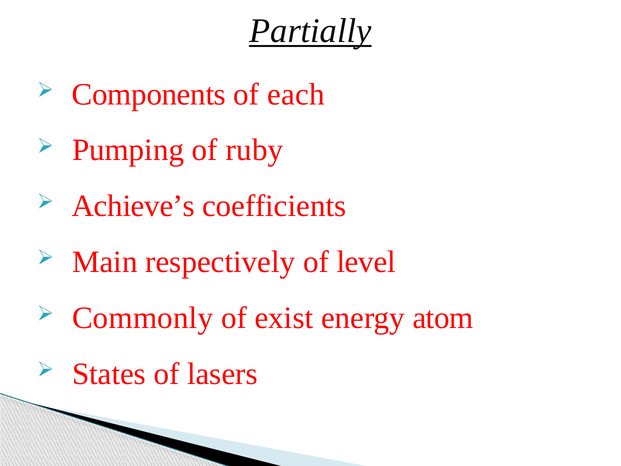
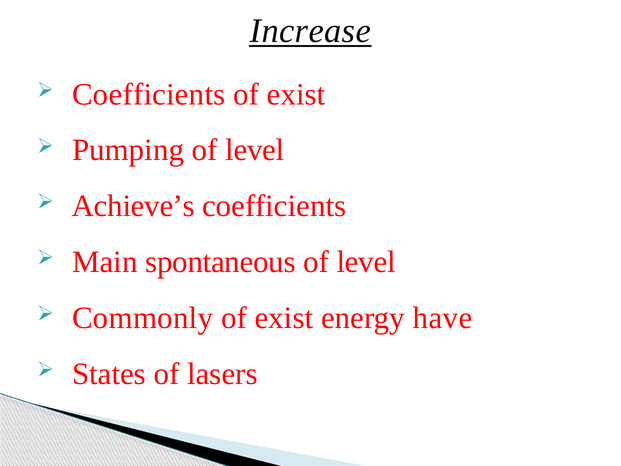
Partially: Partially -> Increase
Components at (149, 94): Components -> Coefficients
each at (296, 94): each -> exist
ruby at (255, 150): ruby -> level
respectively: respectively -> spontaneous
atom: atom -> have
